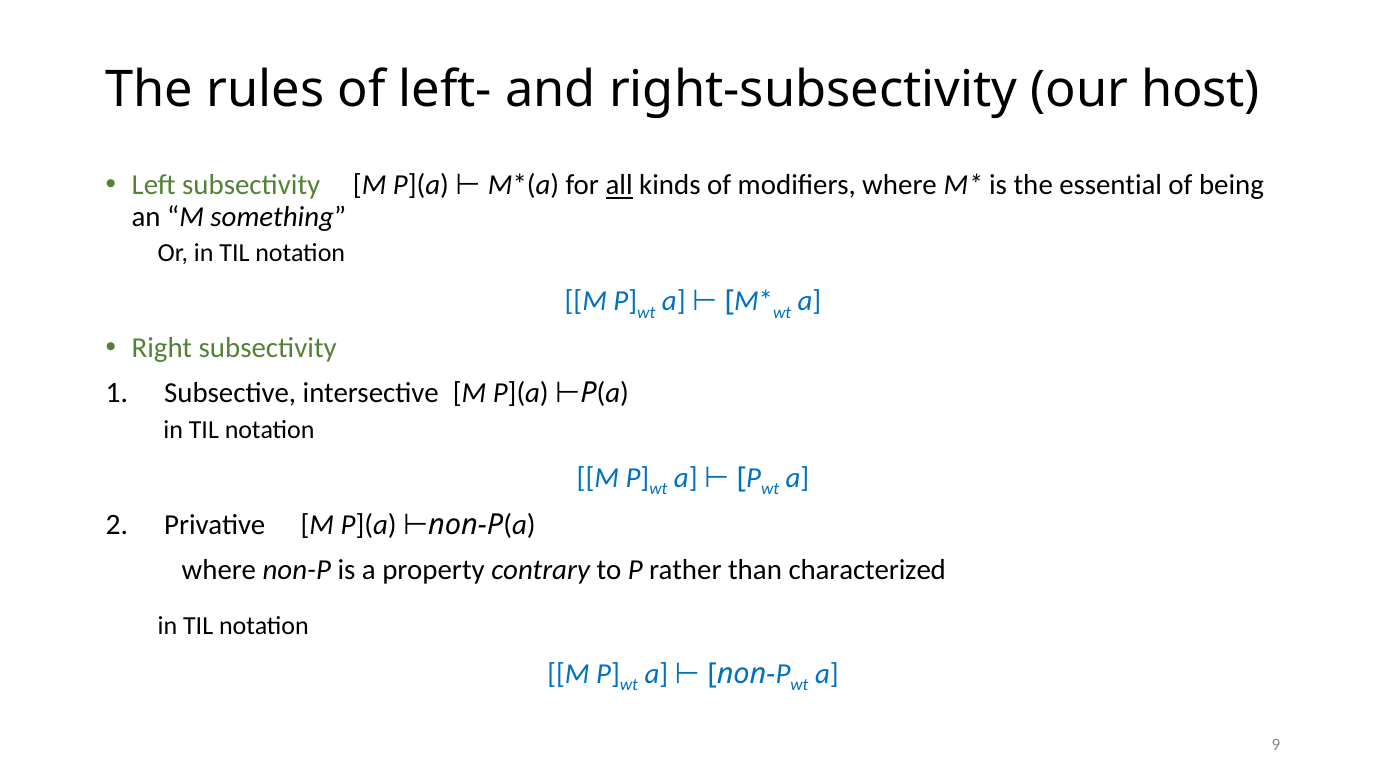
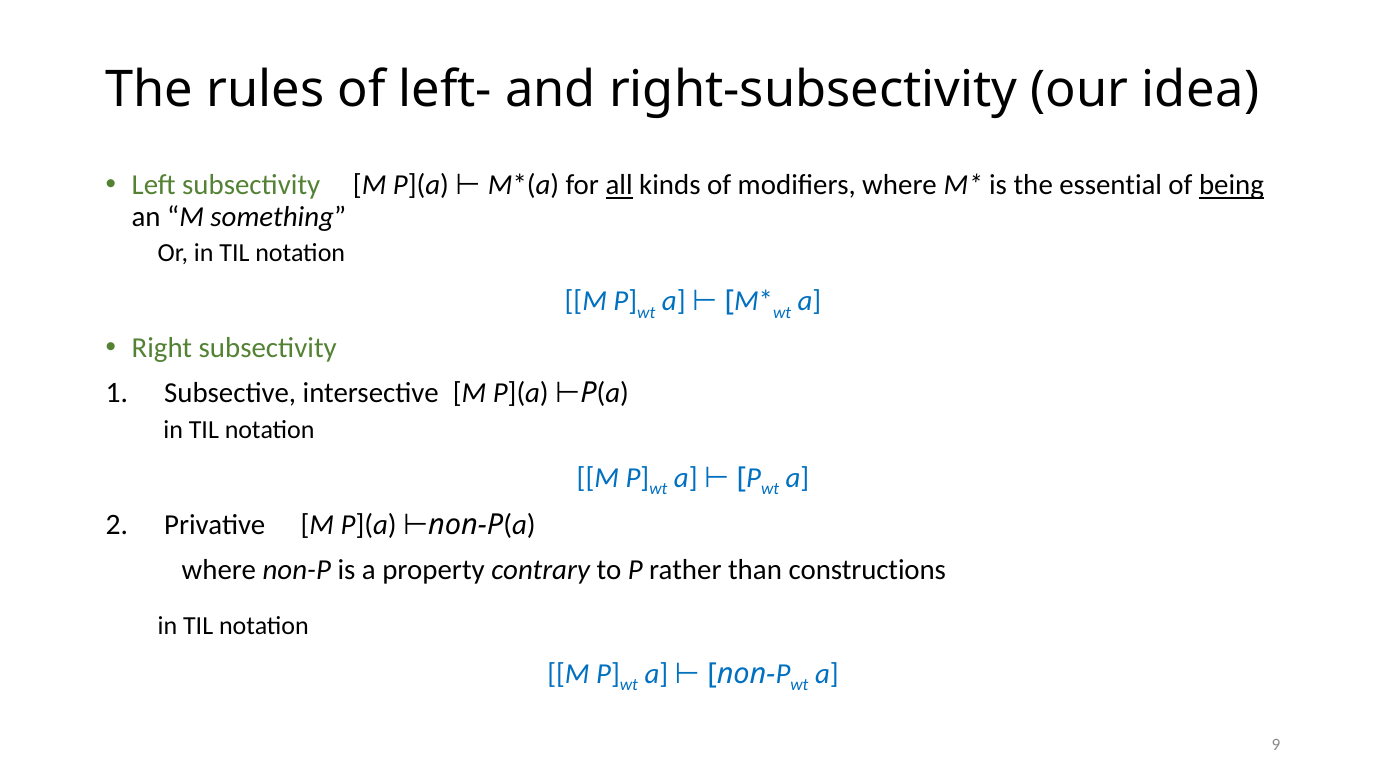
host: host -> idea
being underline: none -> present
characterized: characterized -> constructions
